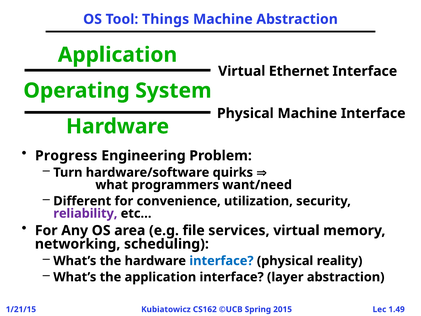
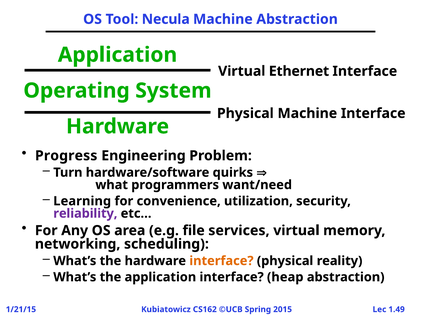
Things: Things -> Necula
Different: Different -> Learning
interface at (221, 261) colour: blue -> orange
layer: layer -> heap
